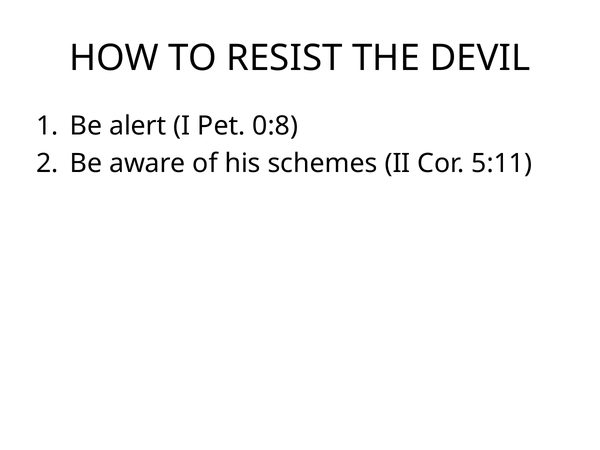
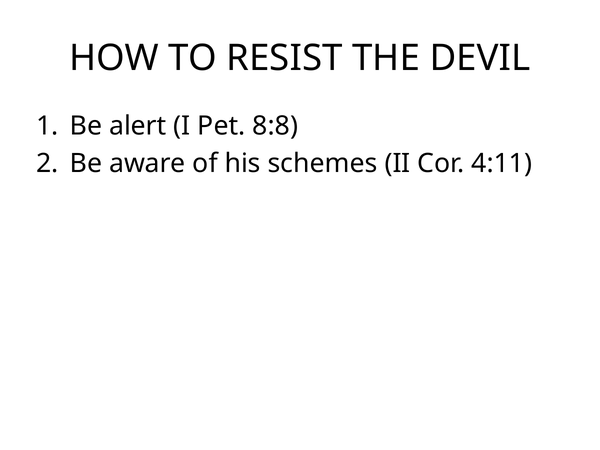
0:8: 0:8 -> 8:8
5:11: 5:11 -> 4:11
